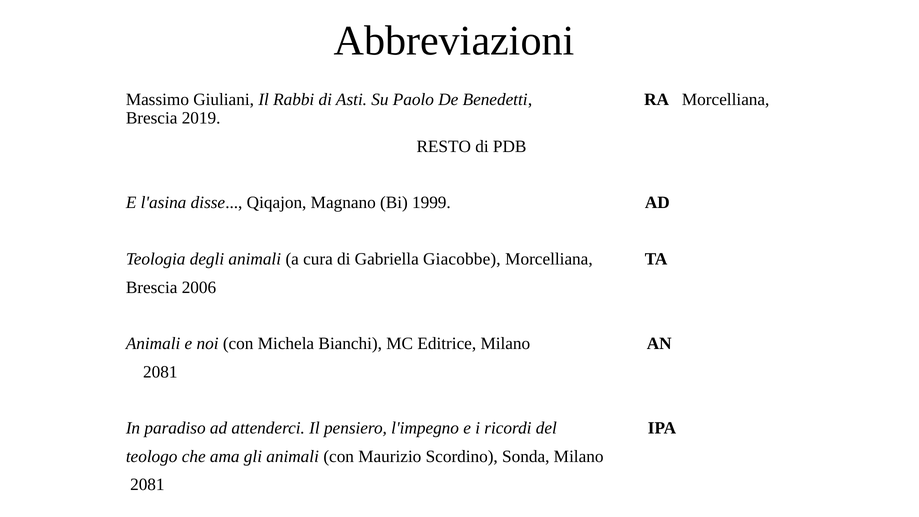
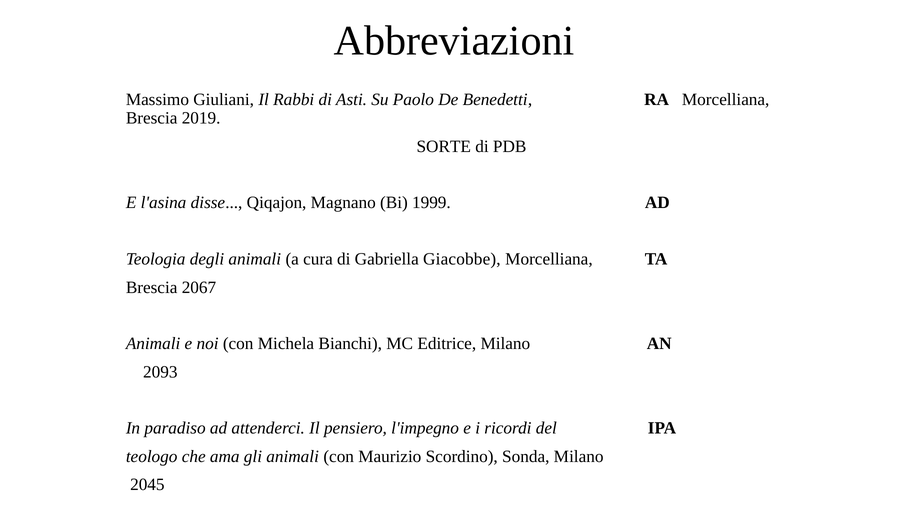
RESTO: RESTO -> SORTE
2006: 2006 -> 2067
2081 at (160, 372): 2081 -> 2093
2081 at (147, 485): 2081 -> 2045
